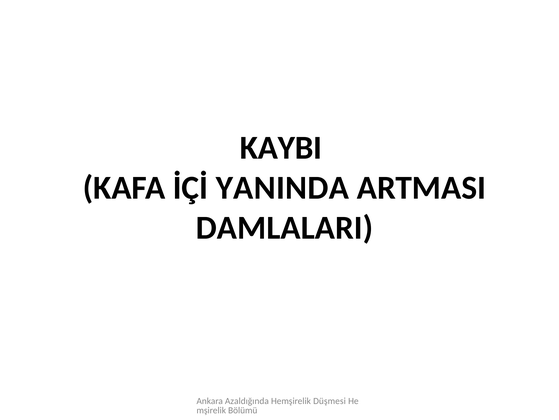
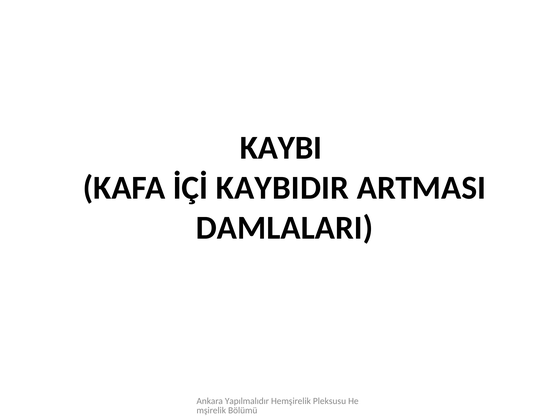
YANINDA: YANINDA -> KAYBIDIR
Azaldığında: Azaldığında -> Yapılmalıdır
Düşmesi: Düşmesi -> Pleksusu
